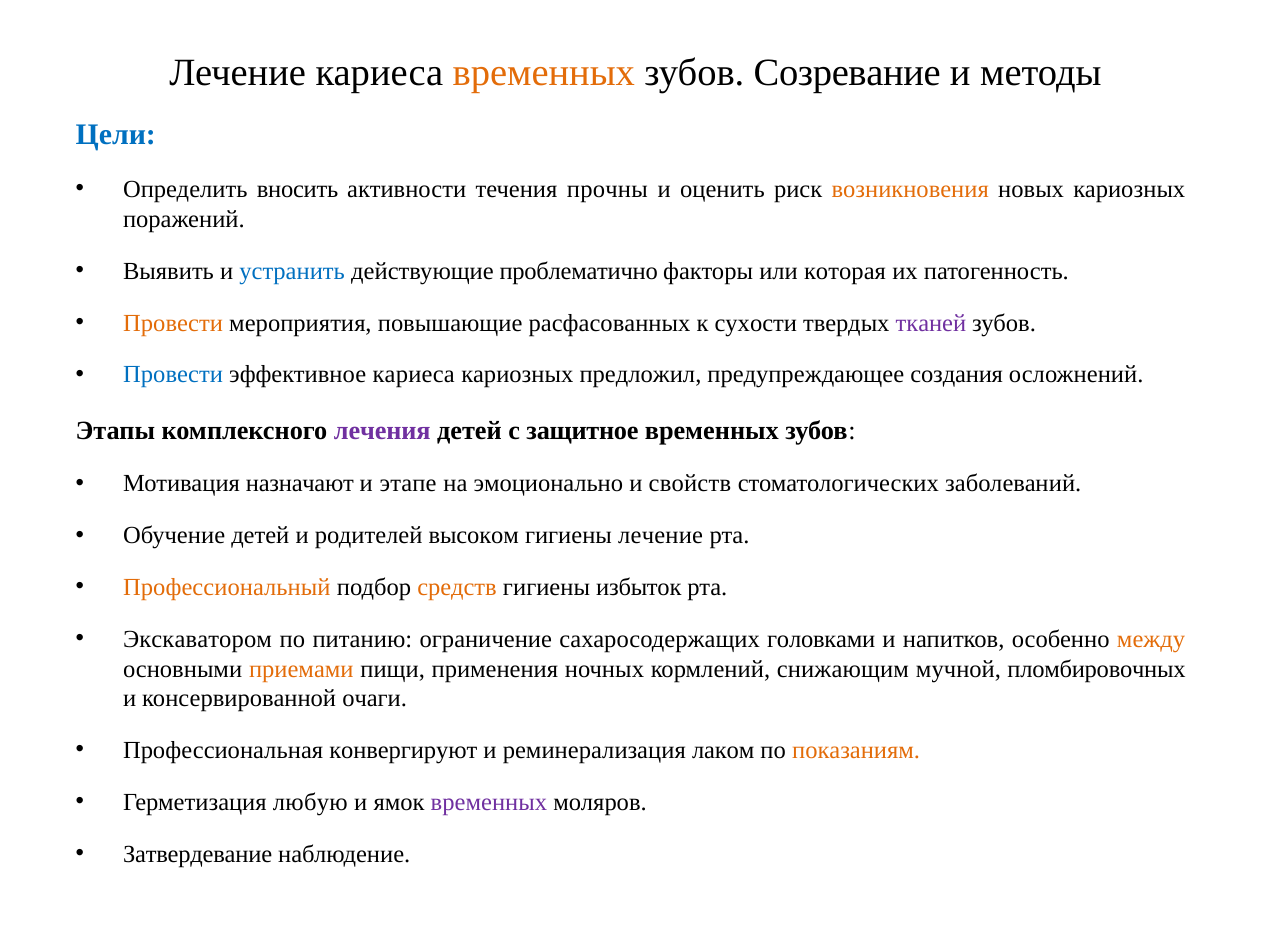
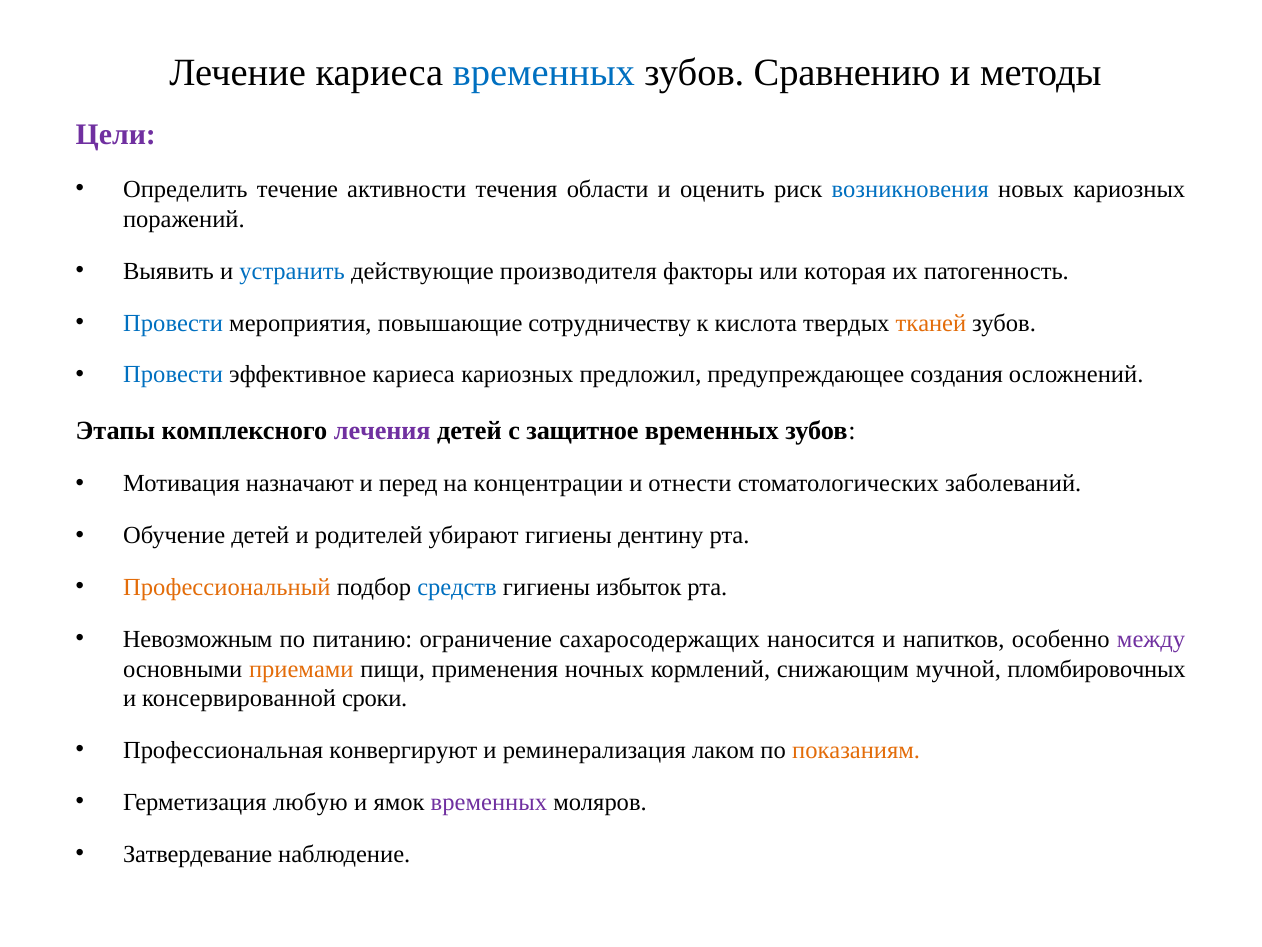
временных at (544, 73) colour: orange -> blue
Созревание: Созревание -> Сравнению
Цели colour: blue -> purple
вносить: вносить -> течение
прочны: прочны -> области
возникновения colour: orange -> blue
проблематично: проблематично -> производителя
Провести at (173, 323) colour: orange -> blue
расфасованных: расфасованных -> сотрудничеству
сухости: сухости -> кислота
тканей colour: purple -> orange
этапе: этапе -> перед
эмоционально: эмоционально -> концентрации
свойств: свойств -> отнести
высоком: высоком -> убирают
гигиены лечение: лечение -> дентину
средств colour: orange -> blue
Экскаватором: Экскаватором -> Невозможным
головками: головками -> наносится
между colour: orange -> purple
очаги: очаги -> сроки
